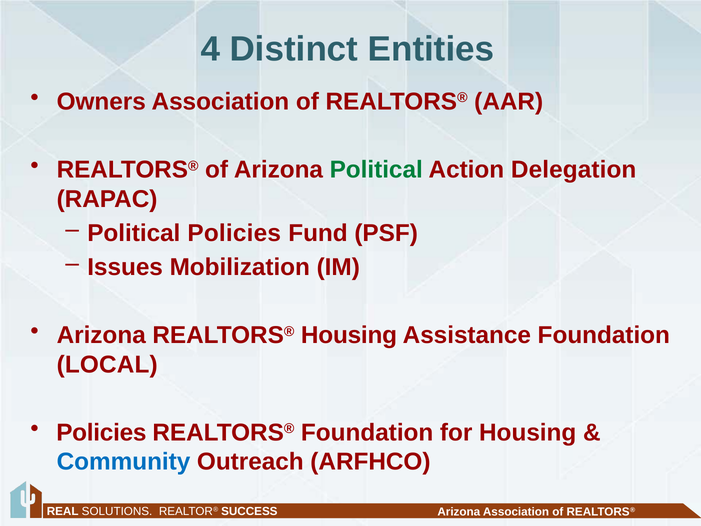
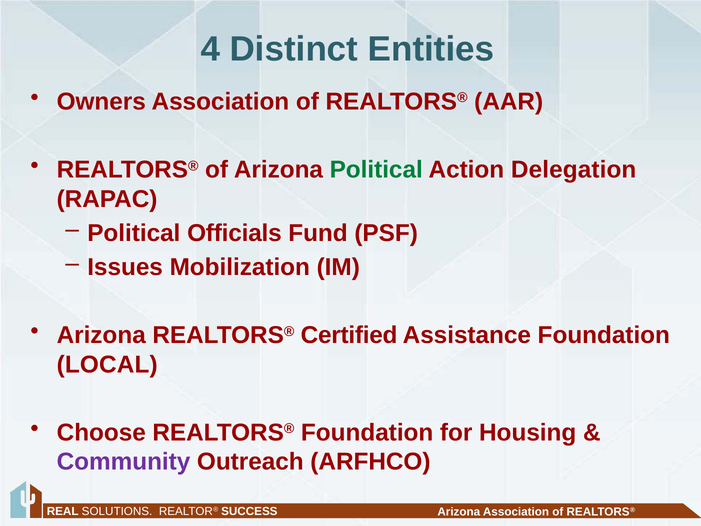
Political Policies: Policies -> Officials
REALTORS® Housing: Housing -> Certified
Policies at (101, 432): Policies -> Choose
Community colour: blue -> purple
